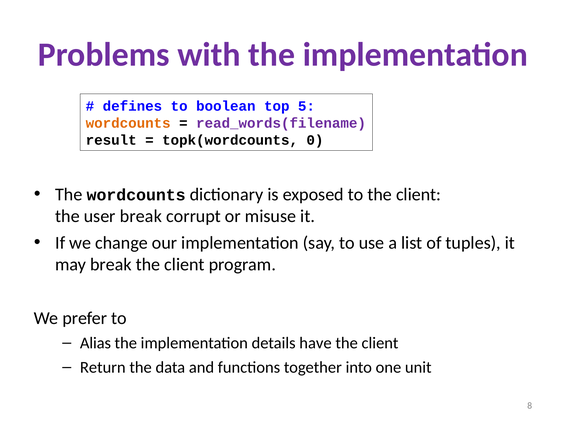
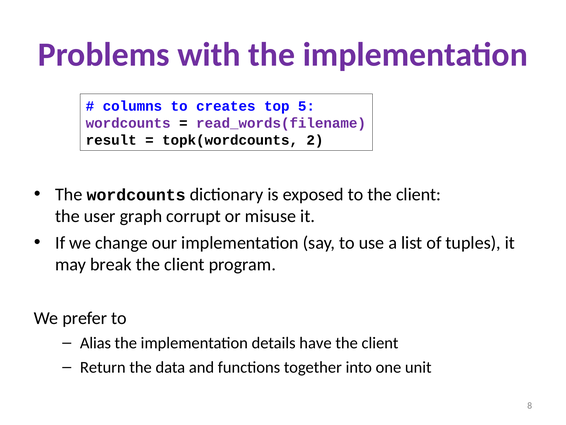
defines: defines -> columns
boolean: boolean -> creates
wordcounts at (128, 123) colour: orange -> purple
0: 0 -> 2
user break: break -> graph
